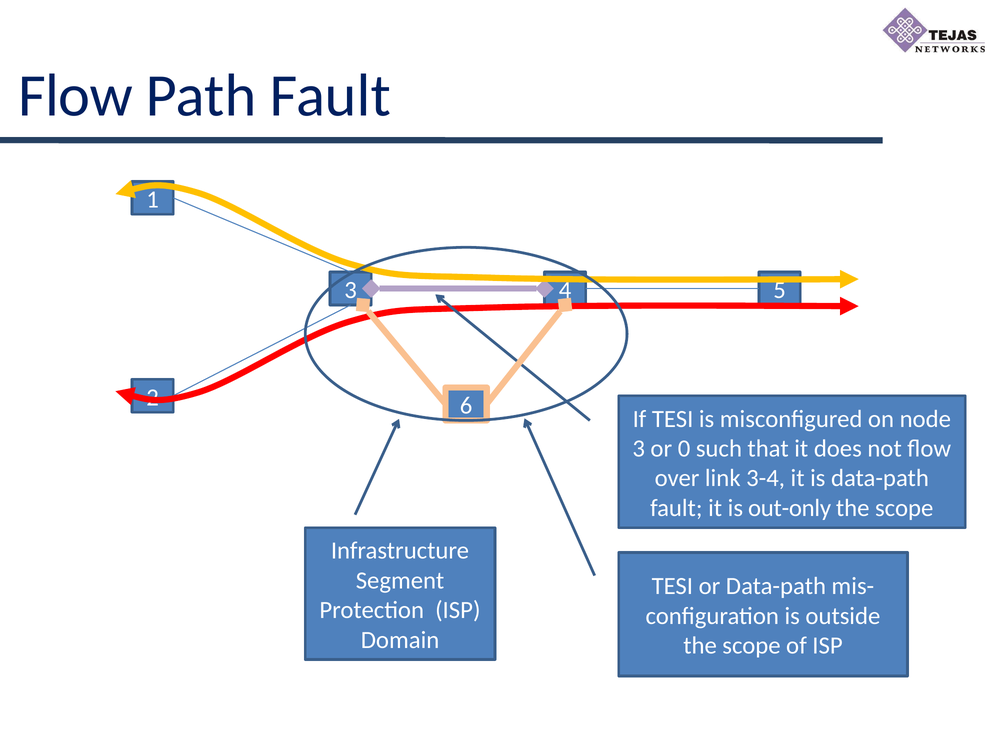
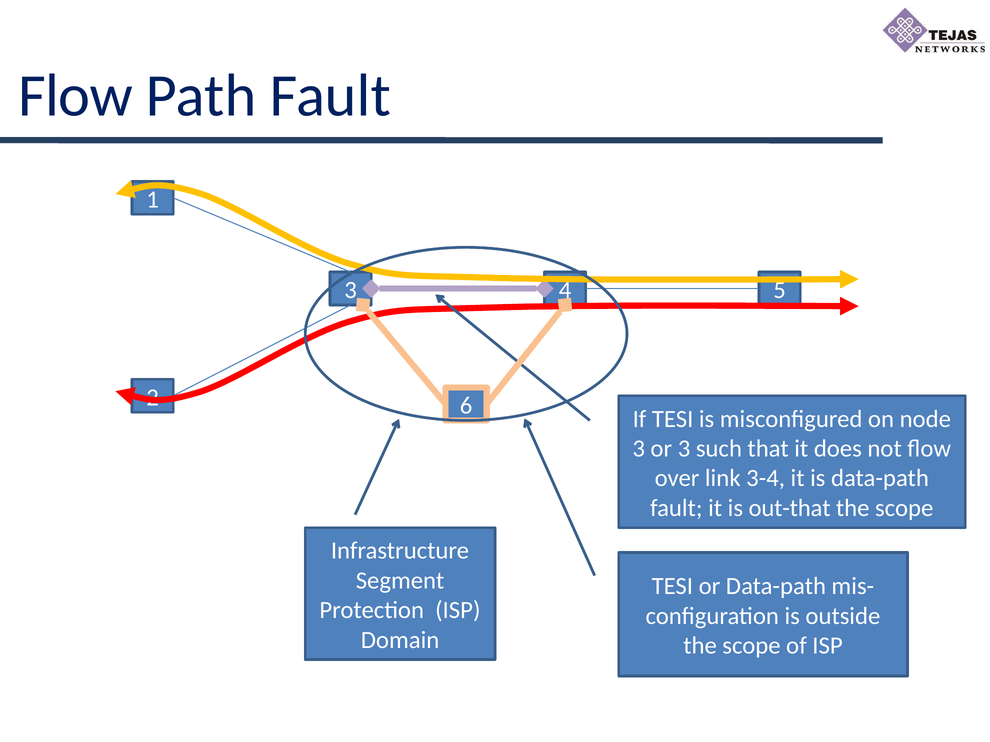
or 0: 0 -> 3
out-only: out-only -> out-that
